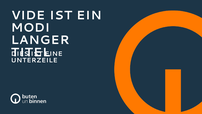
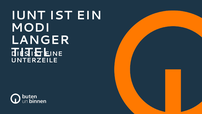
VIDE: VIDE -> IUNT
